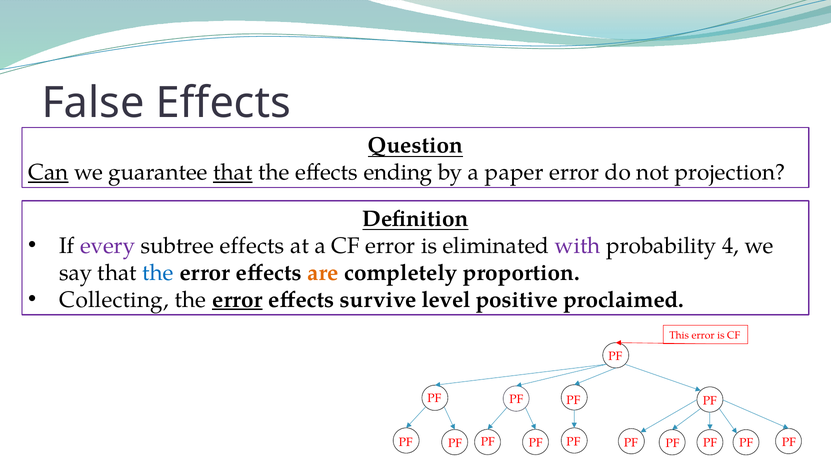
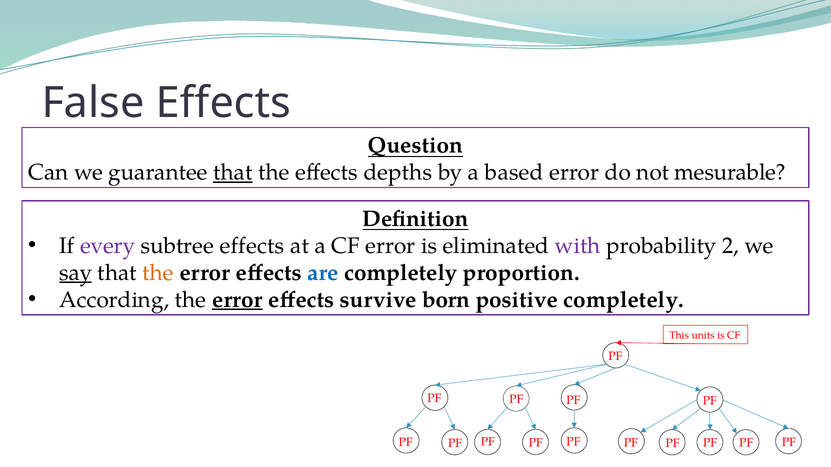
Can underline: present -> none
ending: ending -> depths
paper: paper -> based
projection: projection -> mesurable
4: 4 -> 2
say underline: none -> present
the at (158, 273) colour: blue -> orange
are colour: orange -> blue
Collecting: Collecting -> According
level: level -> born
positive proclaimed: proclaimed -> completely
This error: error -> units
